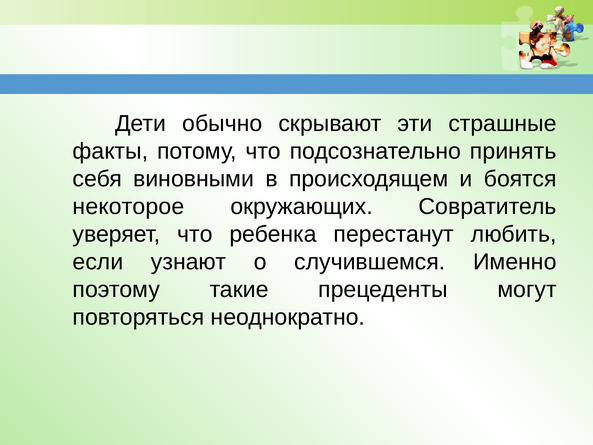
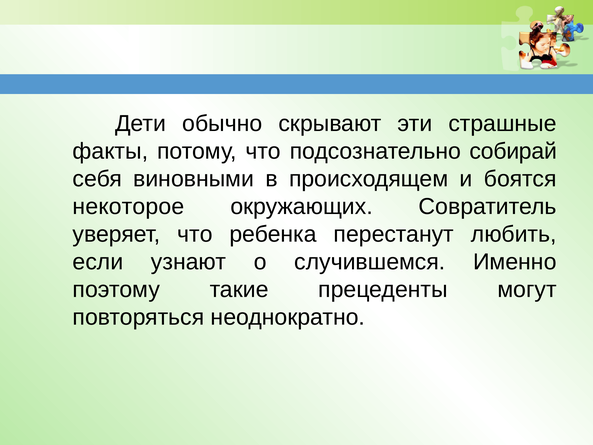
принять: принять -> собирай
